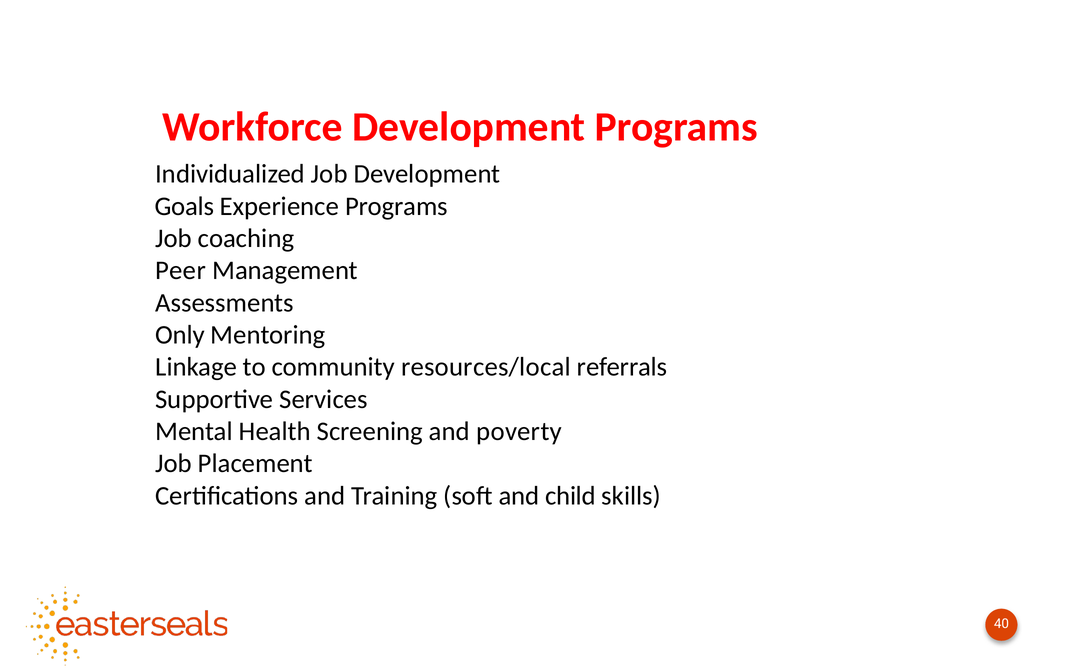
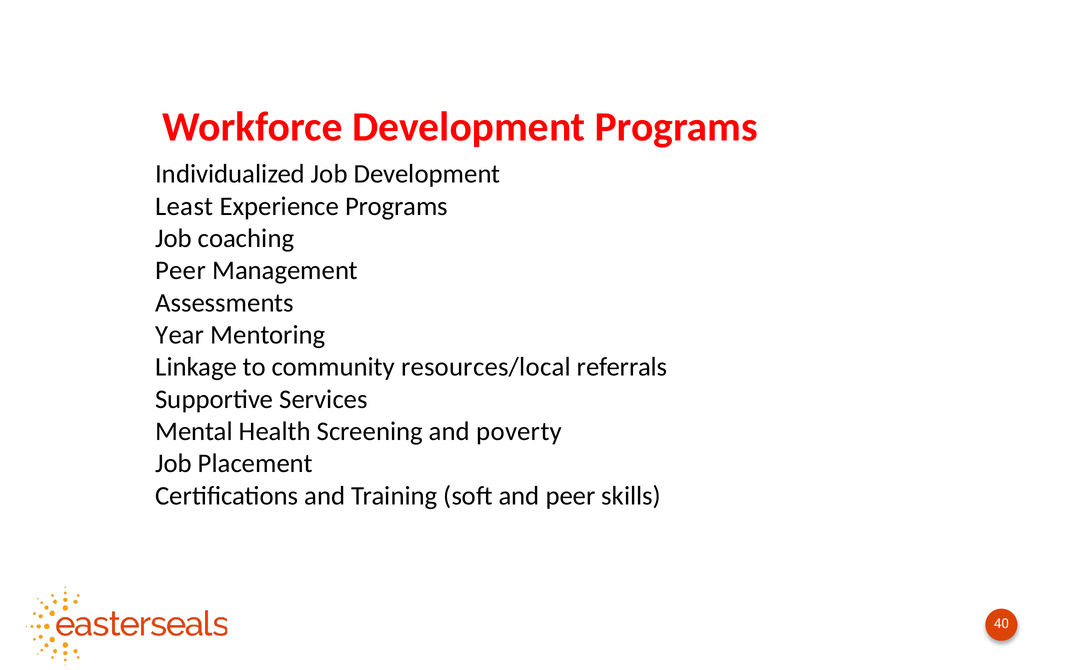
Goals: Goals -> Least
Only: Only -> Year
and child: child -> peer
